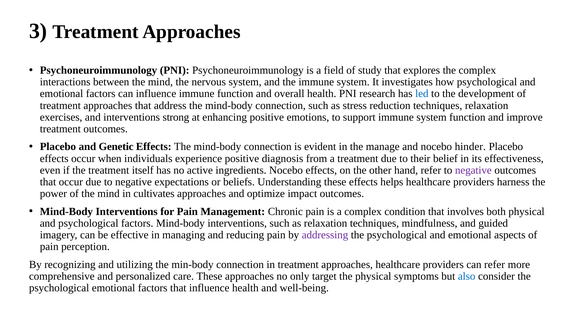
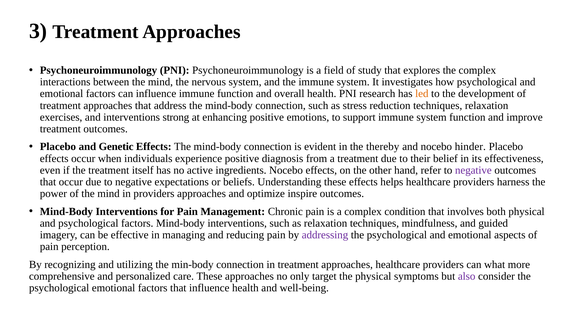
led colour: blue -> orange
manage: manage -> thereby
in cultivates: cultivates -> providers
impact: impact -> inspire
can refer: refer -> what
also colour: blue -> purple
